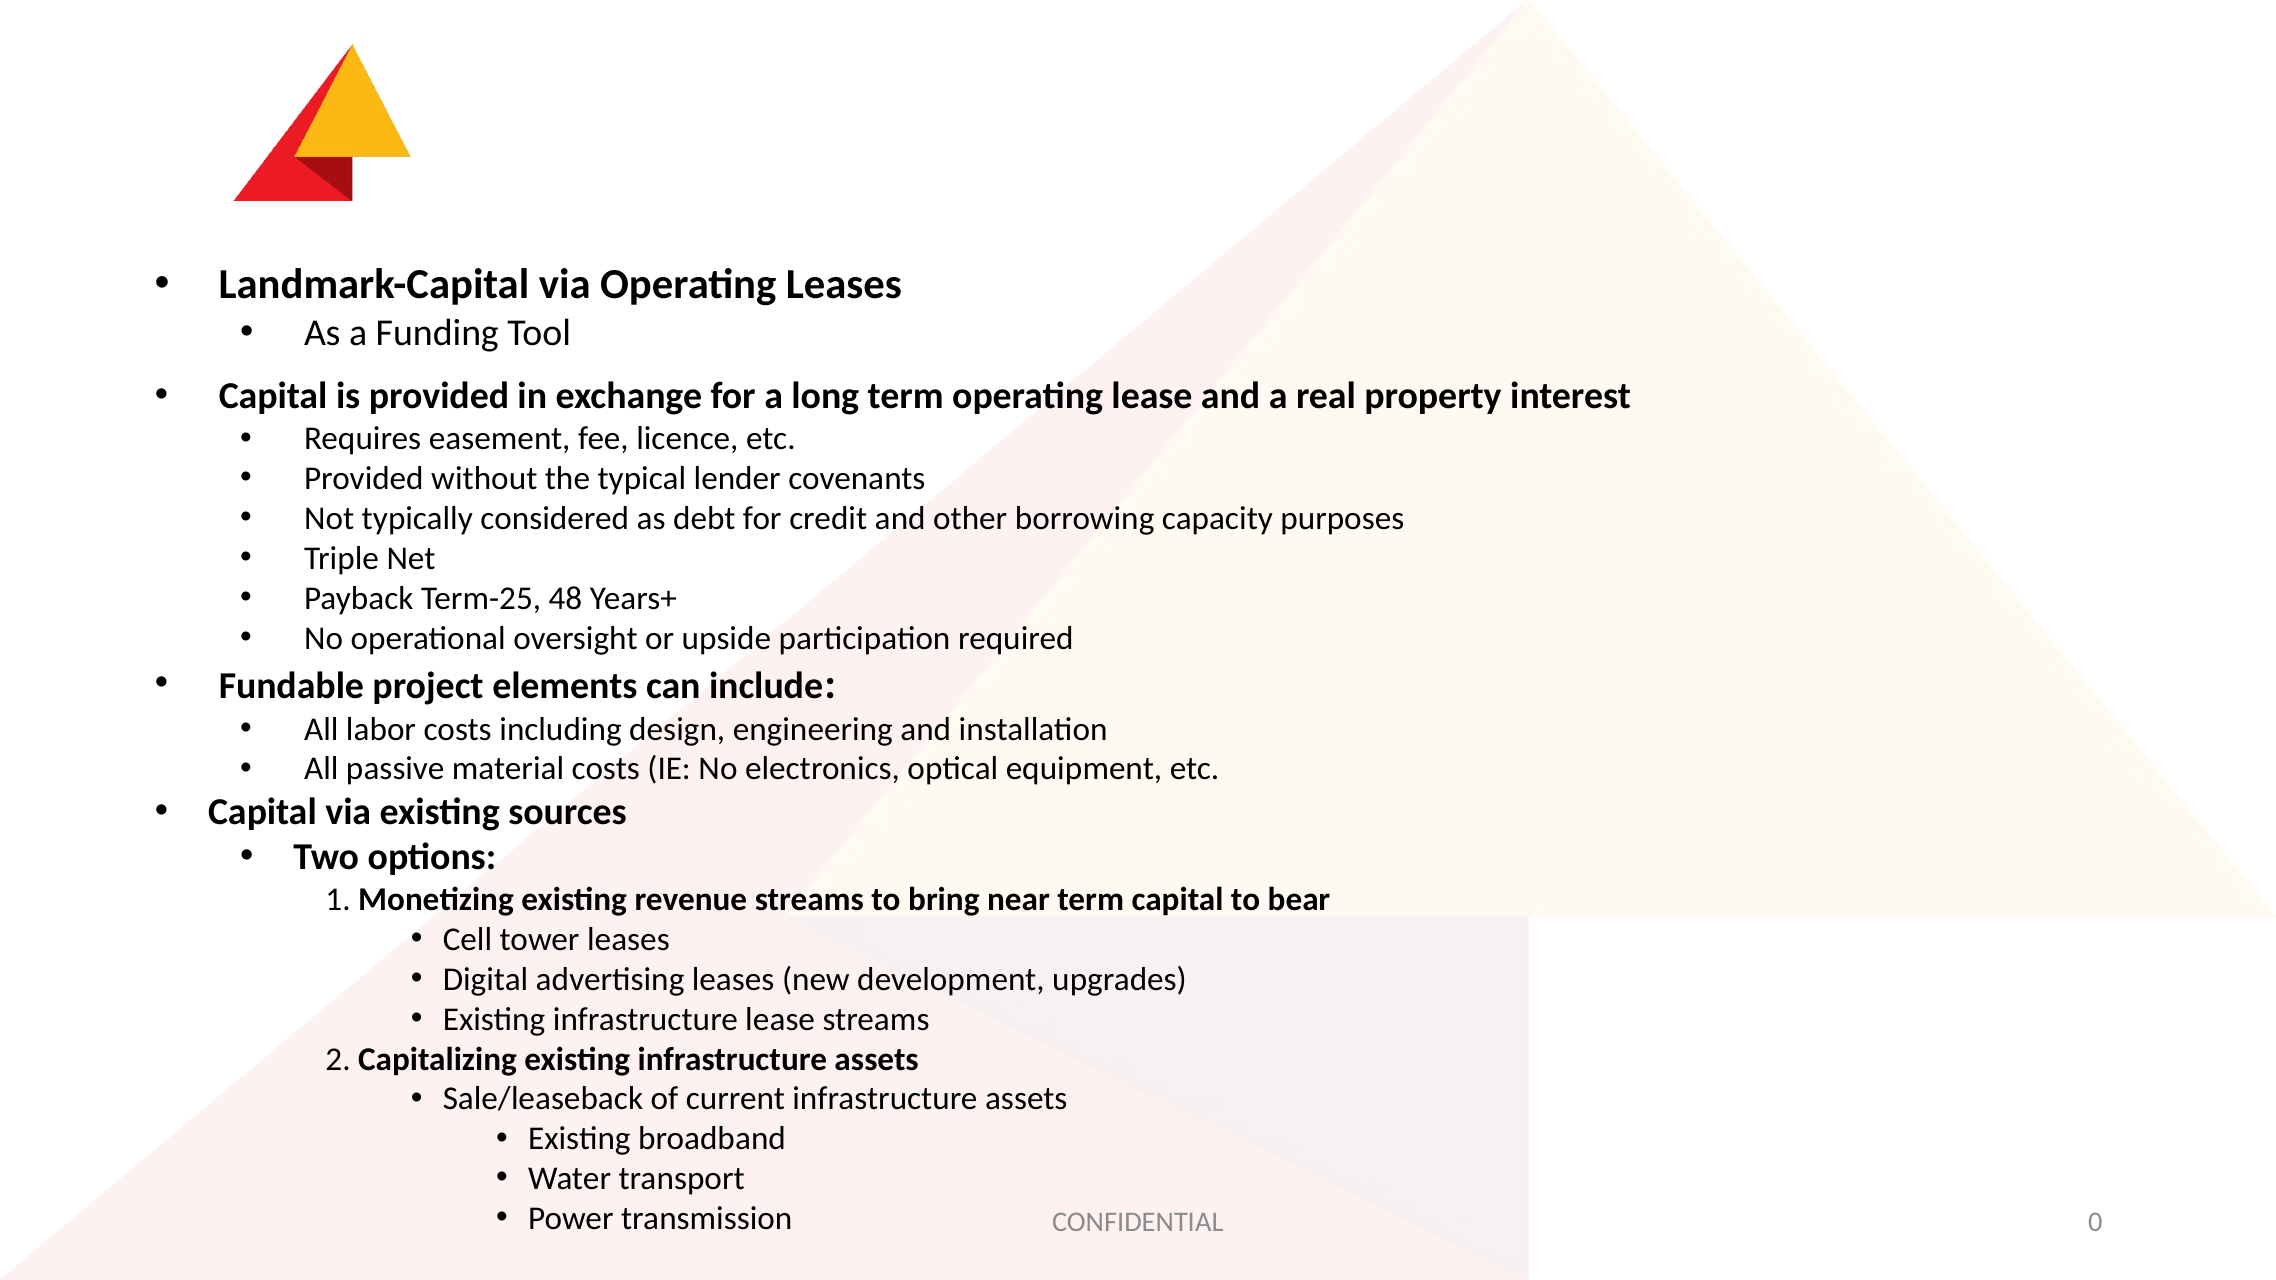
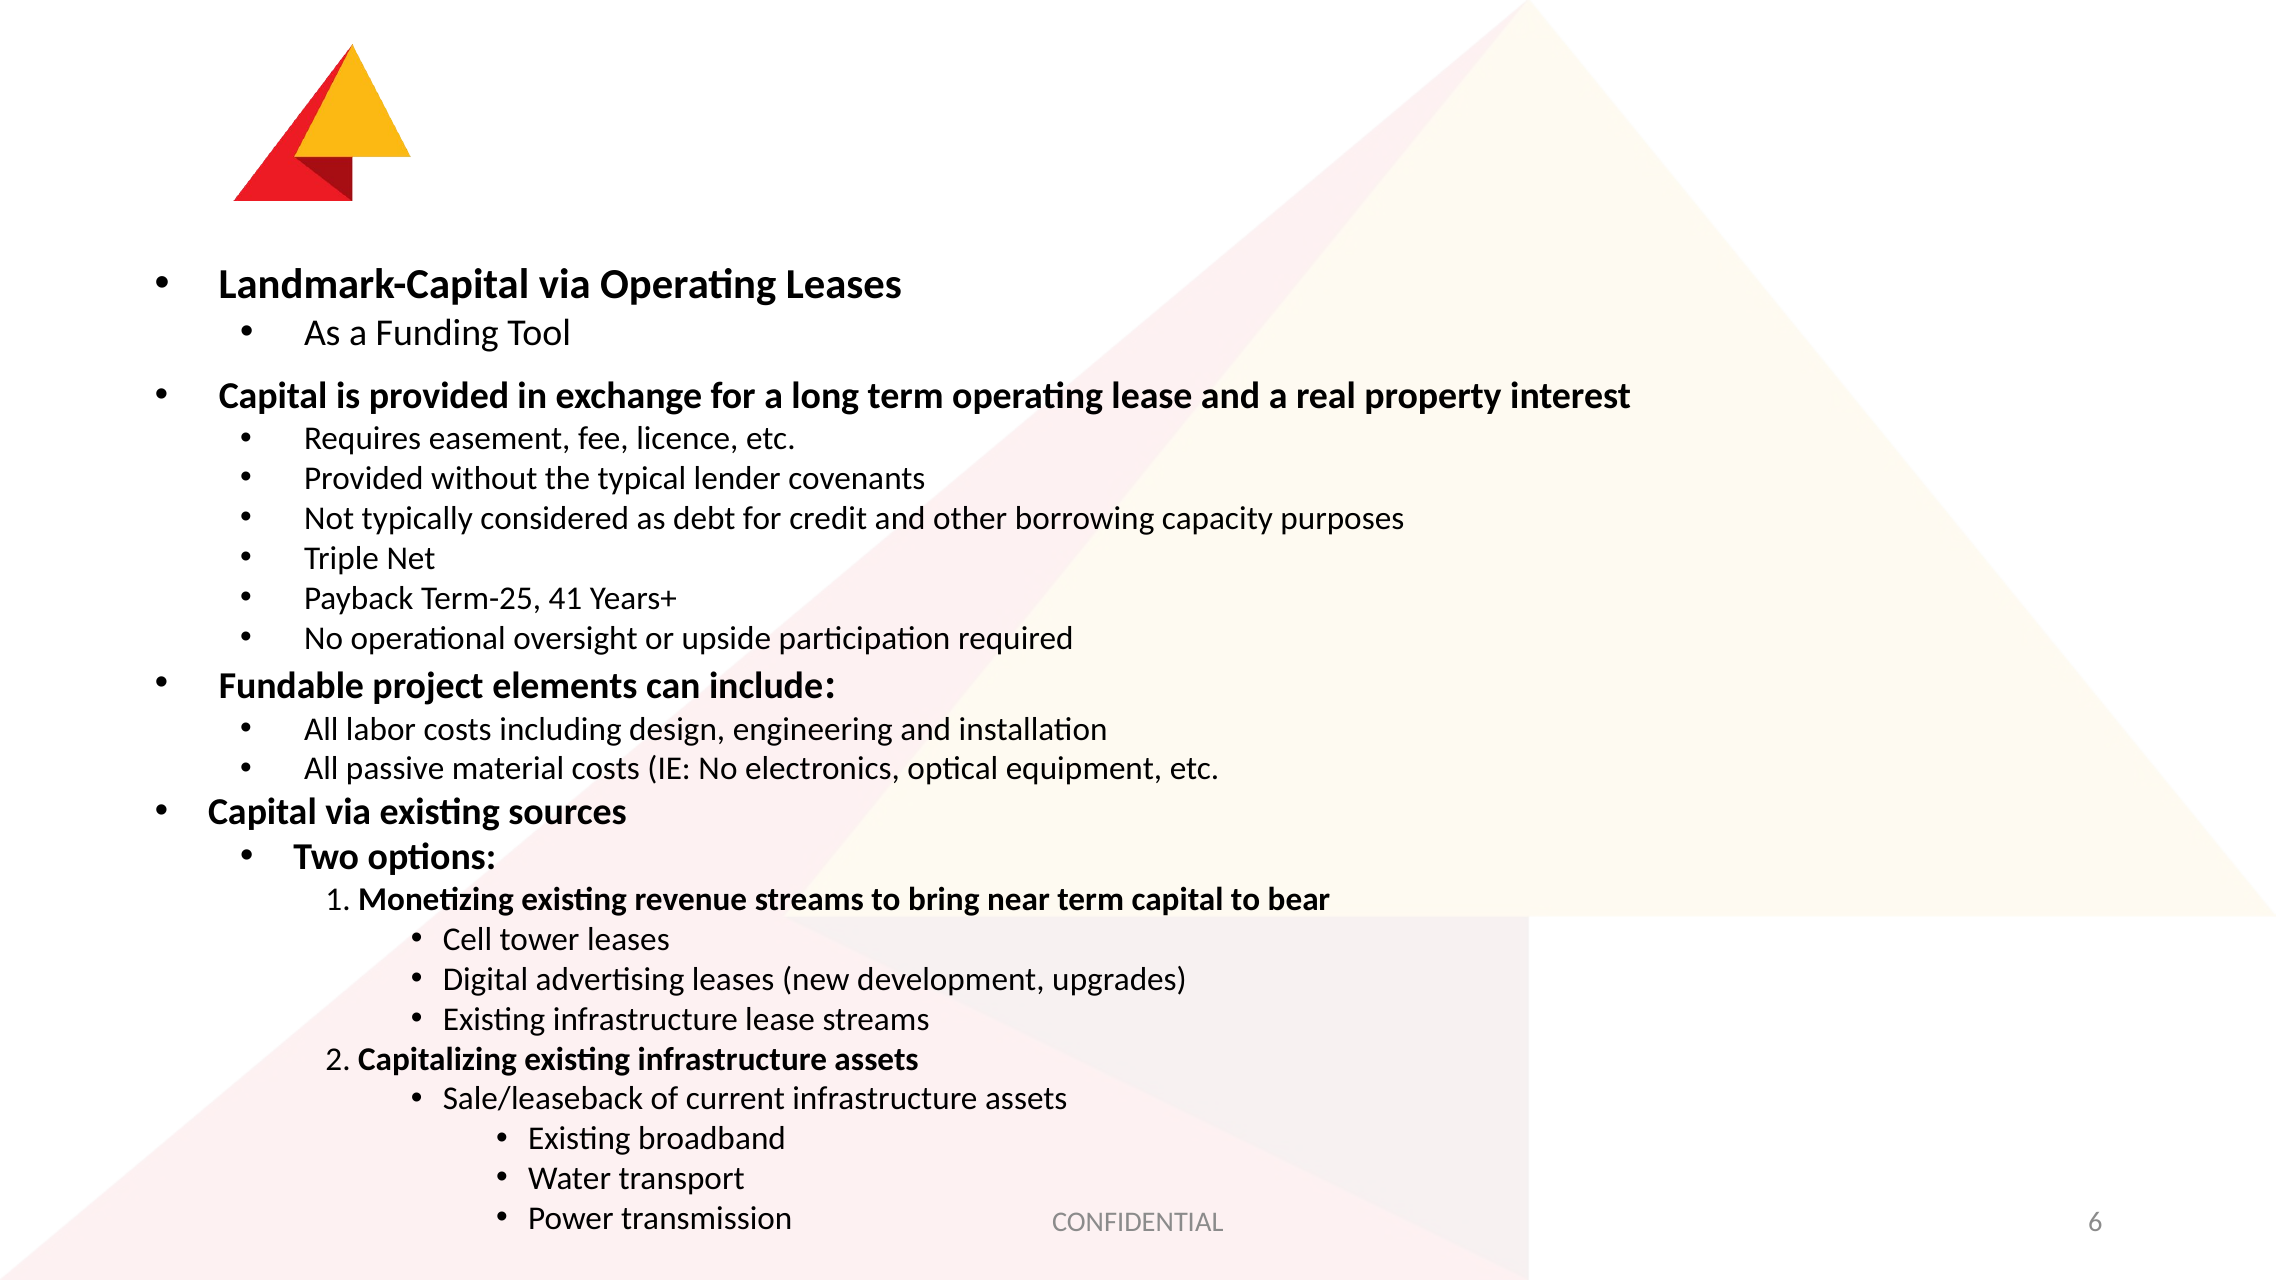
48: 48 -> 41
0: 0 -> 6
